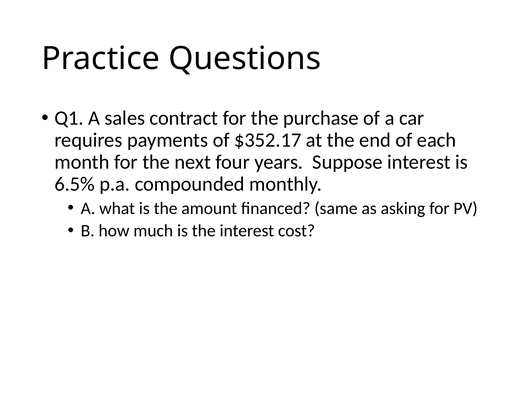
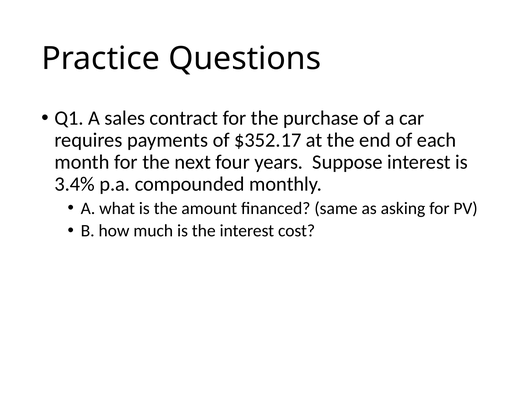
6.5%: 6.5% -> 3.4%
